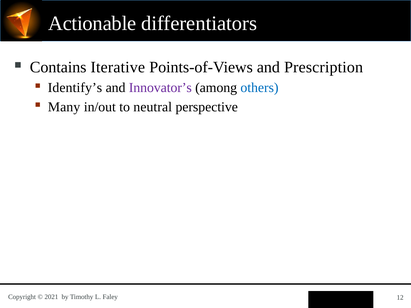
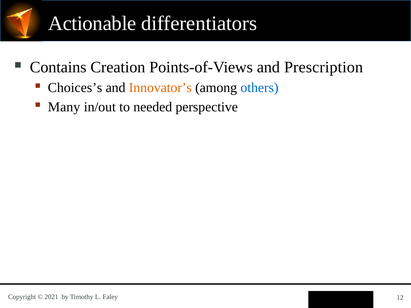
Iterative: Iterative -> Creation
Identify’s: Identify’s -> Choices’s
Innovator’s colour: purple -> orange
neutral: neutral -> needed
